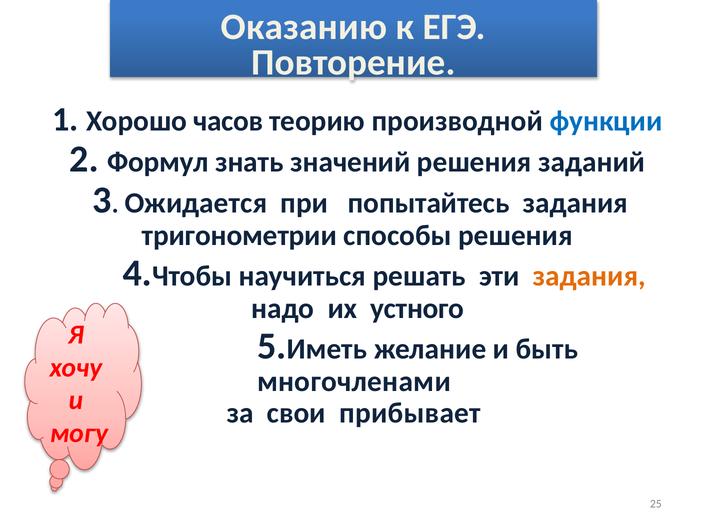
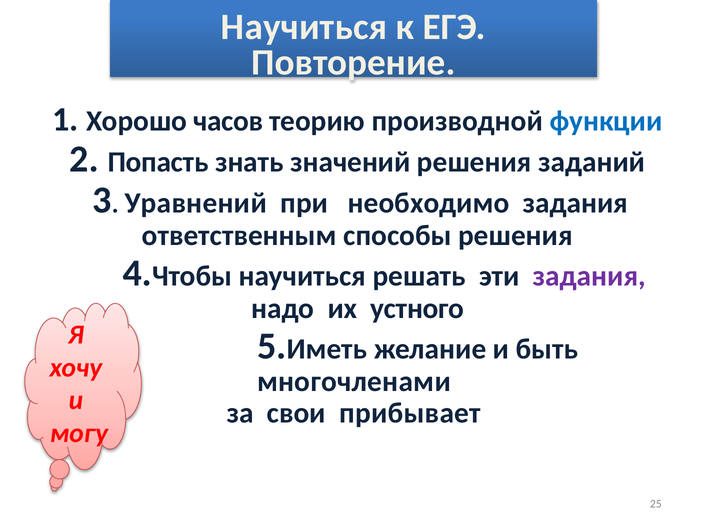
Оказанию at (304, 27): Оказанию -> Научиться
Формул: Формул -> Попасть
Ожидается: Ожидается -> Уравнений
попытайтесь: попытайтесь -> необходимо
тригонометрии: тригонометрии -> ответственным
задания at (589, 276) colour: orange -> purple
